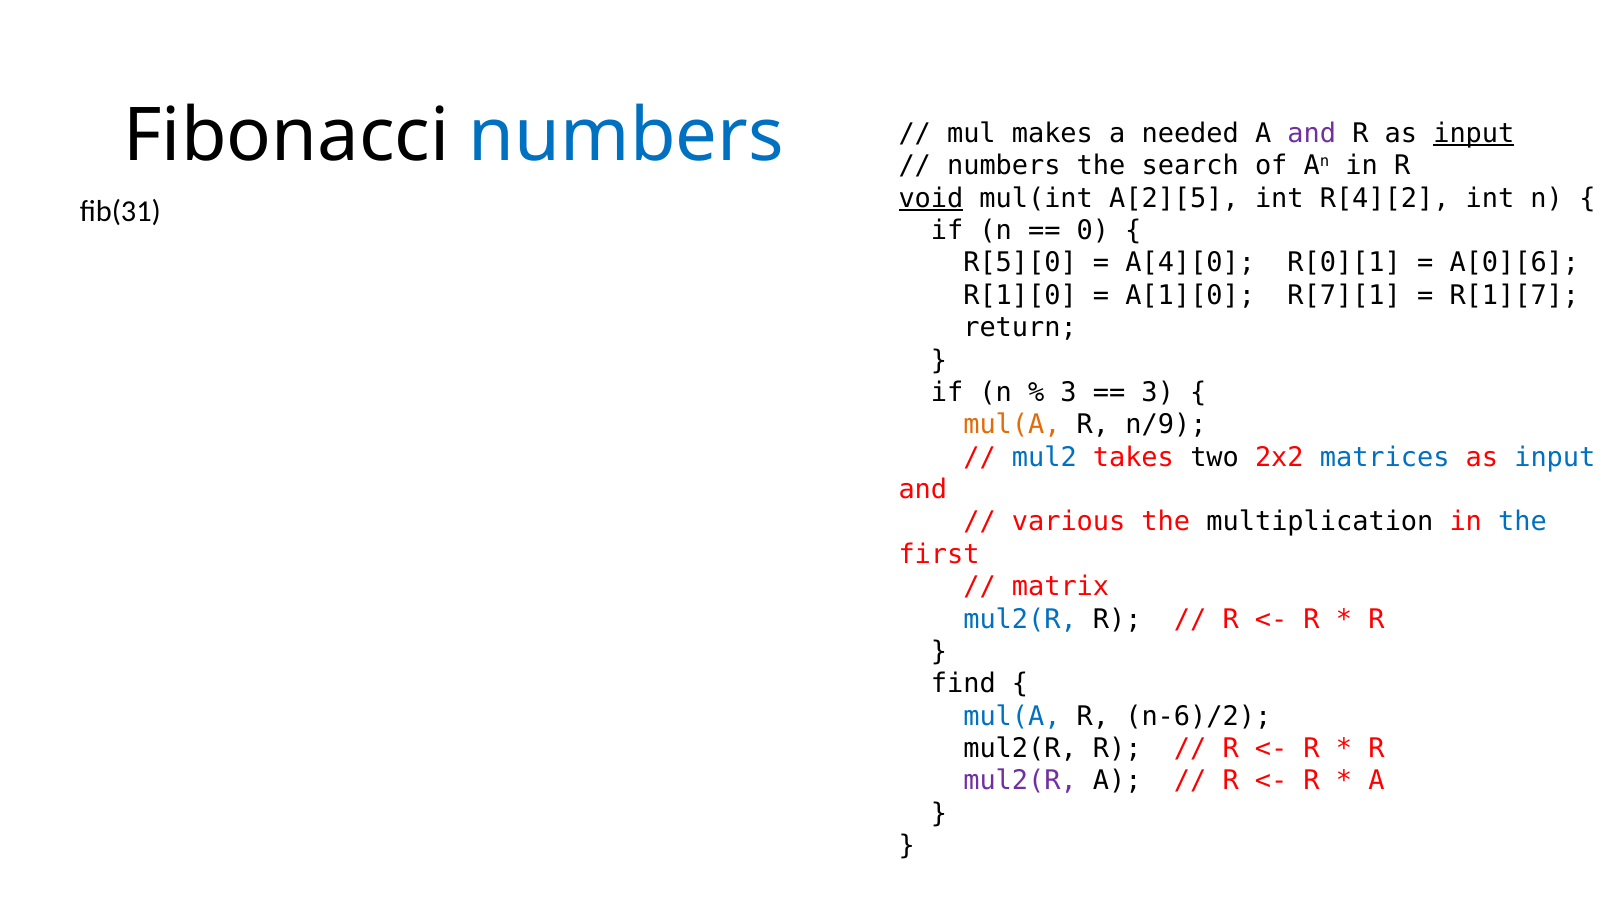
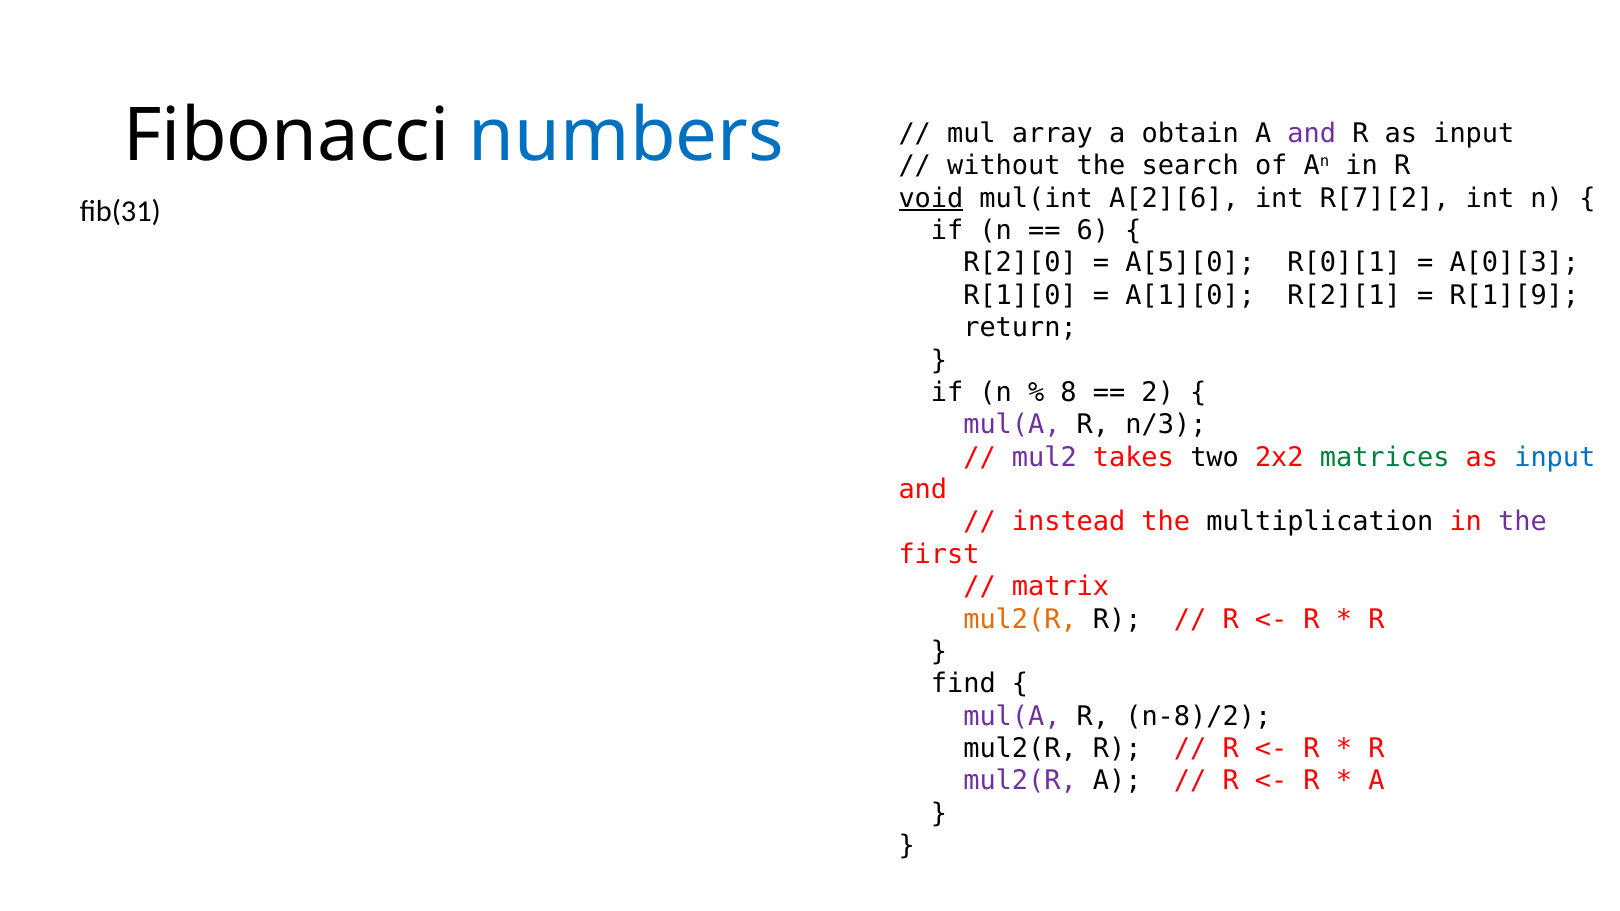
makes: makes -> array
needed: needed -> obtain
input at (1474, 134) underline: present -> none
numbers at (1004, 166): numbers -> without
A[2][5: A[2][5 -> A[2][6
R[4][2: R[4][2 -> R[7][2
0: 0 -> 6
R[5][0: R[5][0 -> R[2][0
A[4][0: A[4][0 -> A[5][0
A[0][6: A[0][6 -> A[0][3
R[7][1: R[7][1 -> R[2][1
R[1][7: R[1][7 -> R[1][9
3 at (1069, 393): 3 -> 8
3 at (1158, 393): 3 -> 2
mul(A at (1012, 425) colour: orange -> purple
n/9: n/9 -> n/3
mul2 colour: blue -> purple
matrices colour: blue -> green
various: various -> instead
the at (1522, 522) colour: blue -> purple
mul2(R at (1020, 619) colour: blue -> orange
mul(A at (1012, 717) colour: blue -> purple
n-6)/2: n-6)/2 -> n-8)/2
